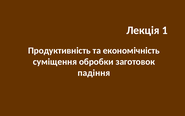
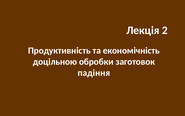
1: 1 -> 2
суміщення: суміщення -> доцільною
